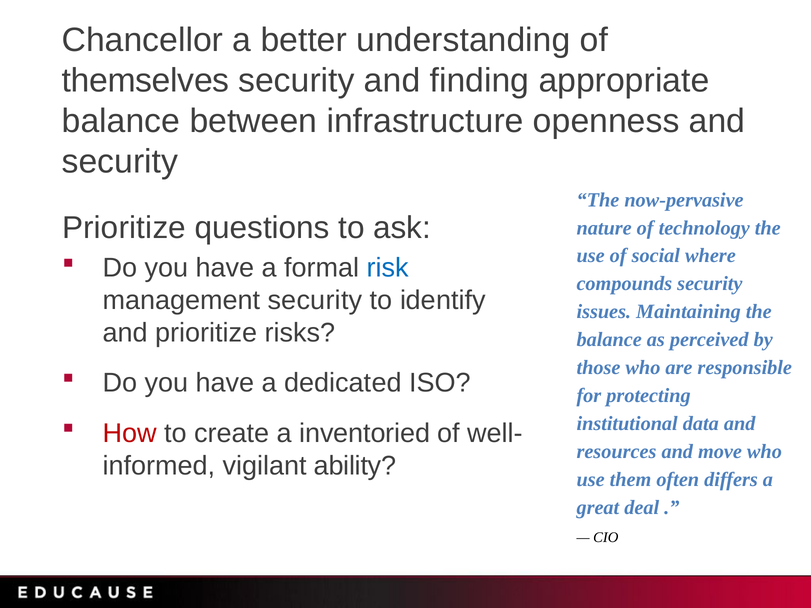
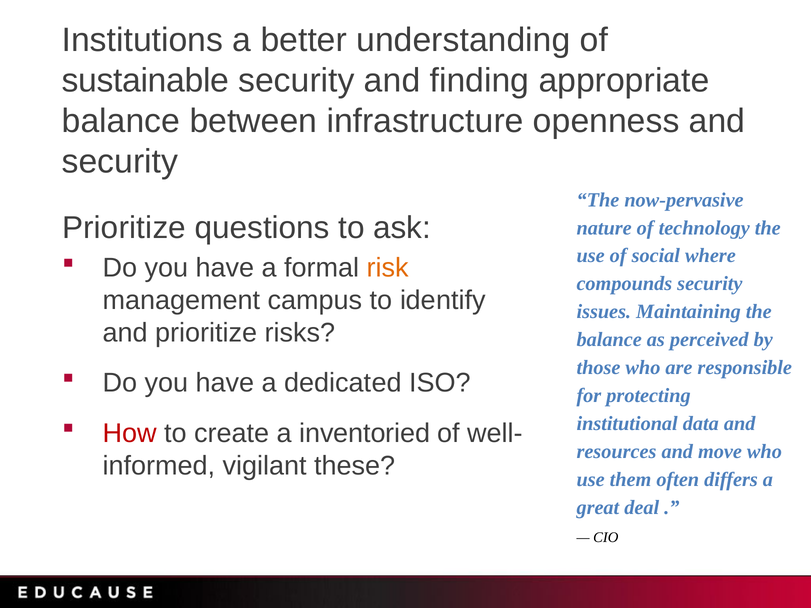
Chancellor: Chancellor -> Institutions
themselves: themselves -> sustainable
risk colour: blue -> orange
management security: security -> campus
ability: ability -> these
